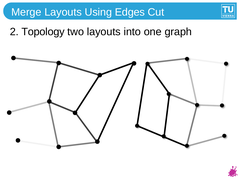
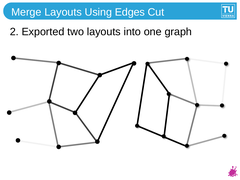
Topology: Topology -> Exported
